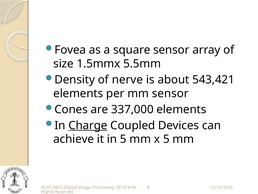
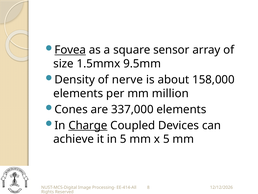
Fovea underline: none -> present
5.5mm: 5.5mm -> 9.5mm
543,421: 543,421 -> 158,000
mm sensor: sensor -> million
